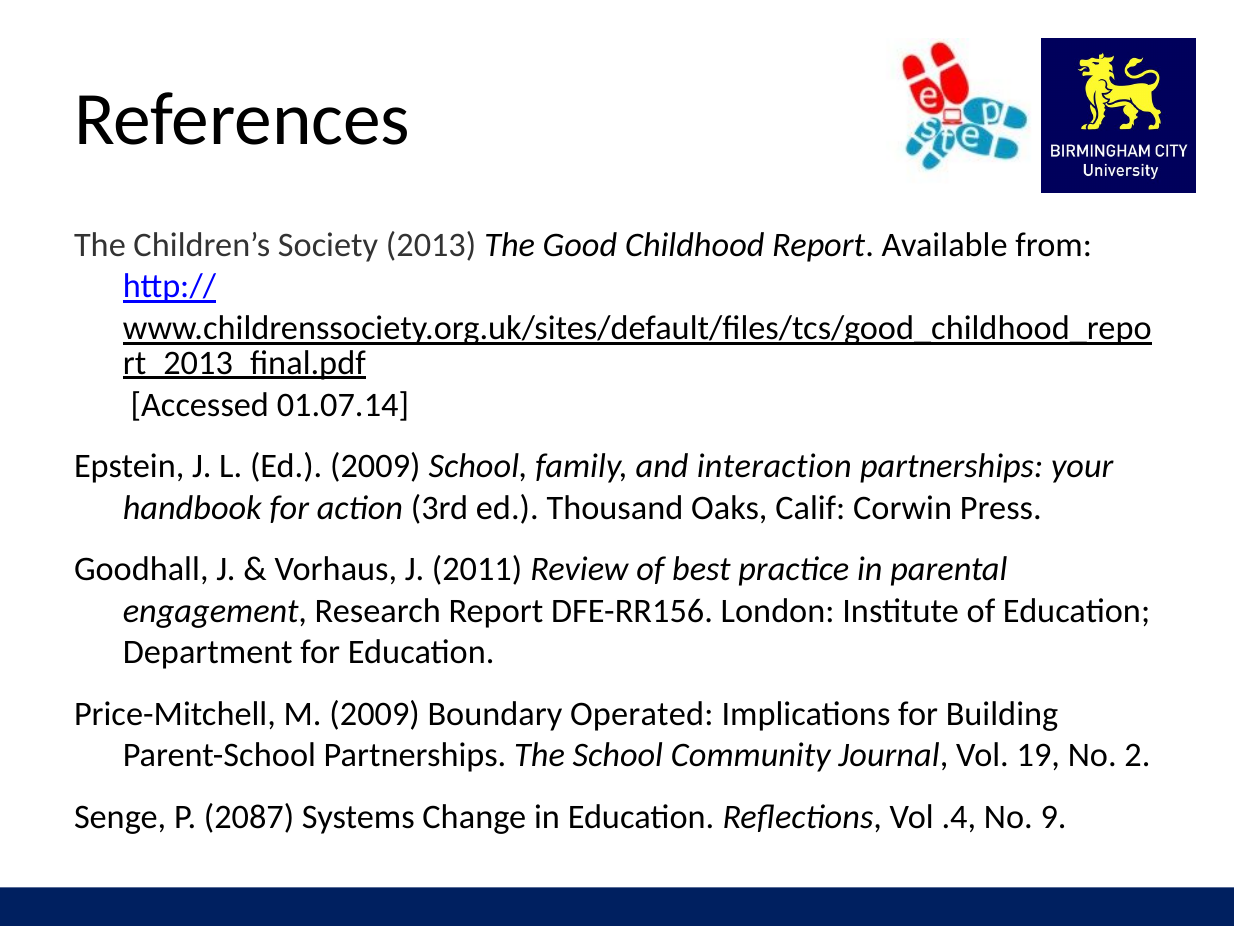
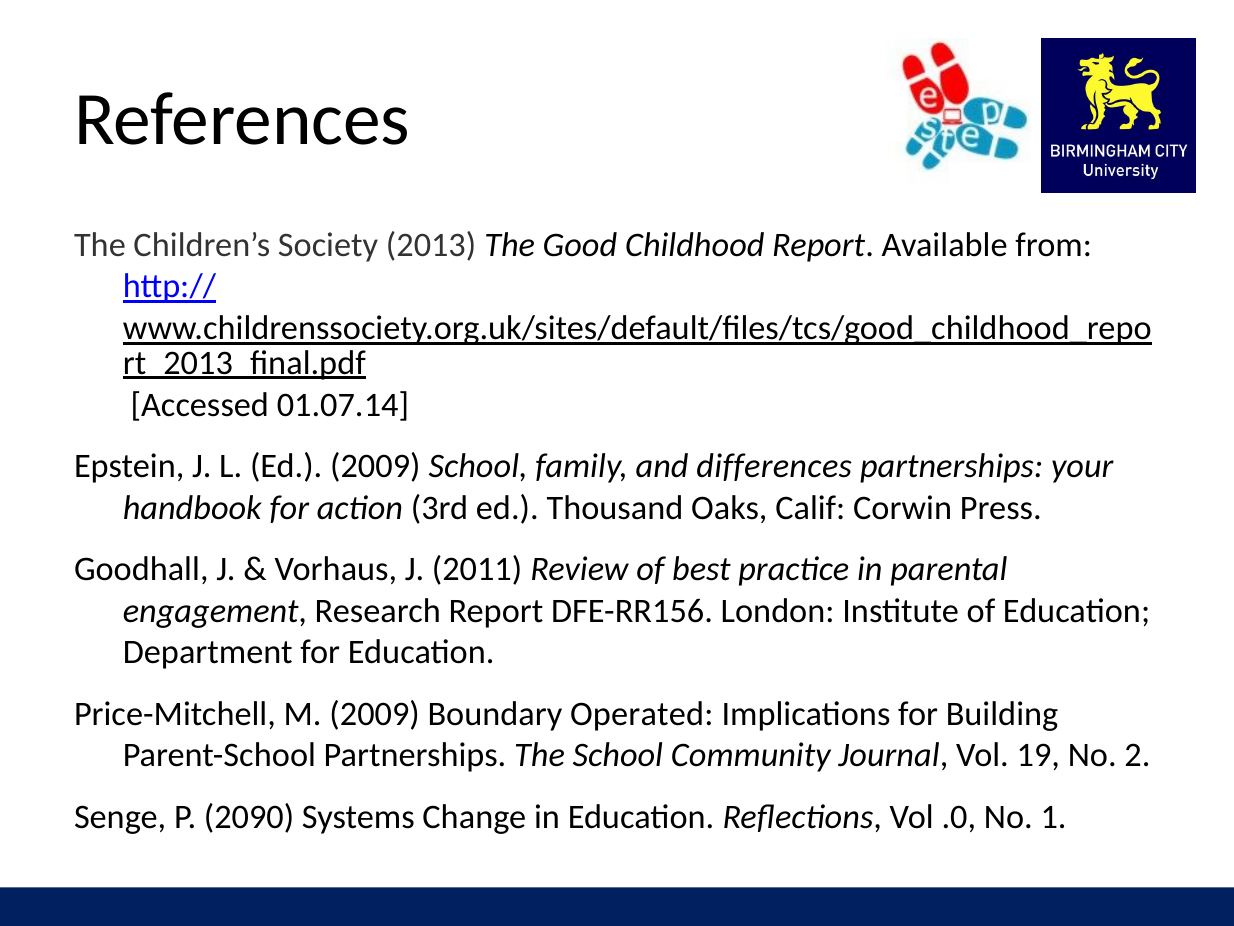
interaction: interaction -> differences
2087: 2087 -> 2090
.4: .4 -> .0
9: 9 -> 1
